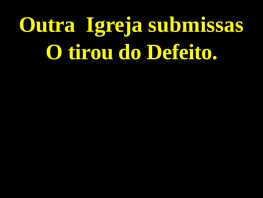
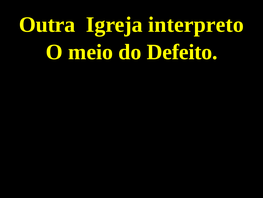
submissas: submissas -> interpreto
tirou: tirou -> meio
